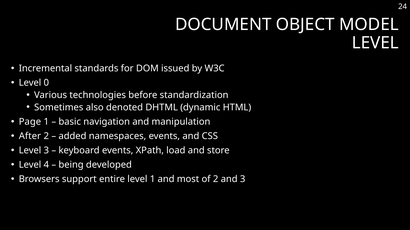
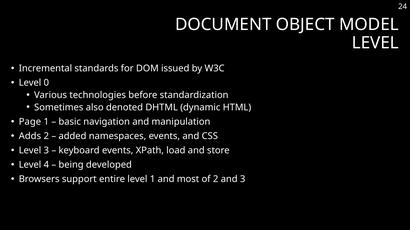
After: After -> Adds
